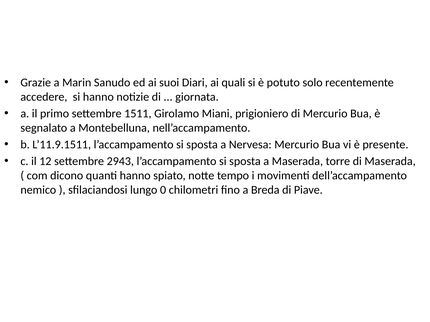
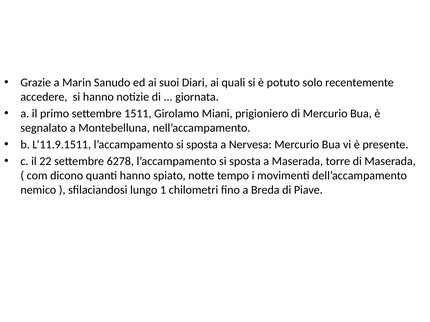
12: 12 -> 22
2943: 2943 -> 6278
0: 0 -> 1
